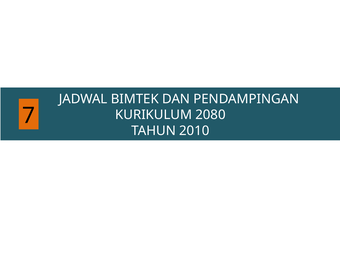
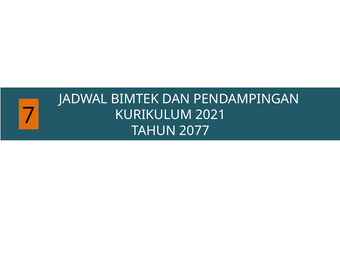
2080: 2080 -> 2021
2010: 2010 -> 2077
